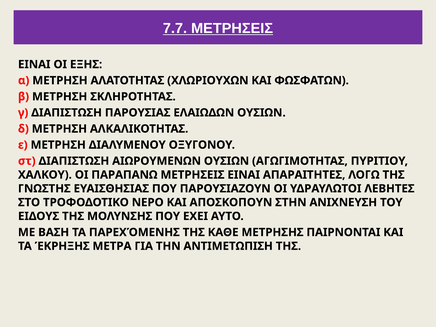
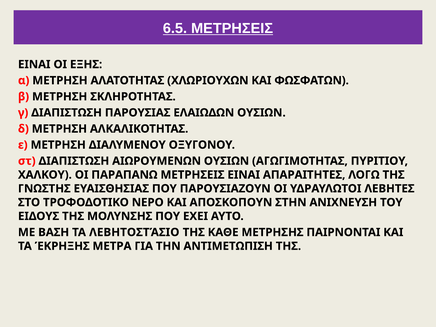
7.7: 7.7 -> 6.5
ΠΑΡΕΧΌΜΕΝΗΣ: ΠΑΡΕΧΌΜΕΝΗΣ -> ΛΕΒΗΤΟΣΤΆΣΙΟ
